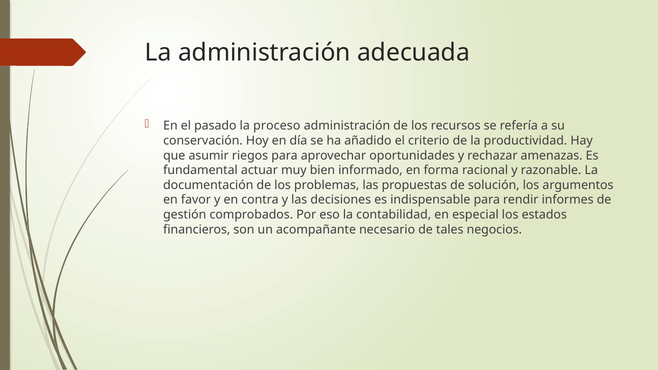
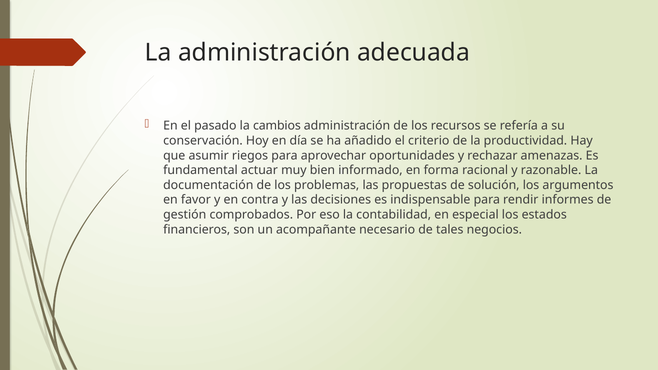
proceso: proceso -> cambios
